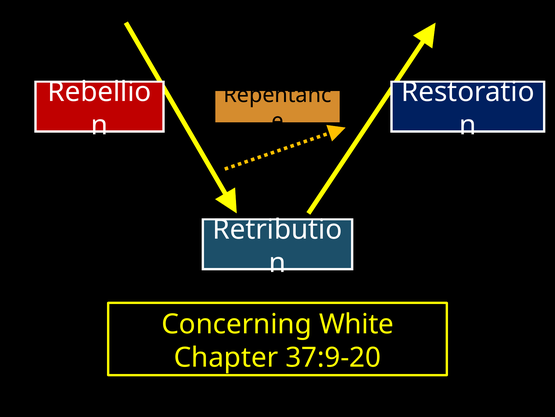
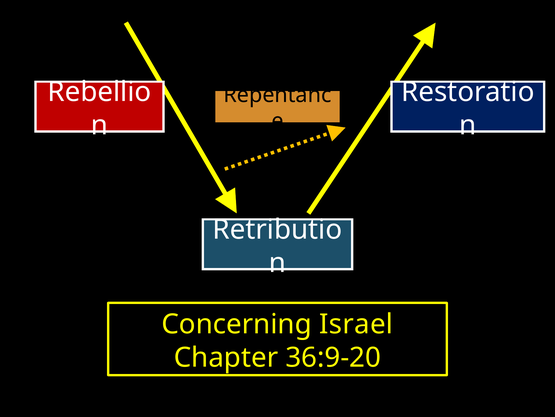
White: White -> Israel
37:9-20: 37:9-20 -> 36:9-20
